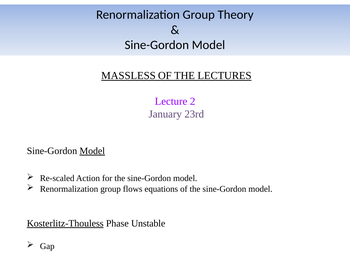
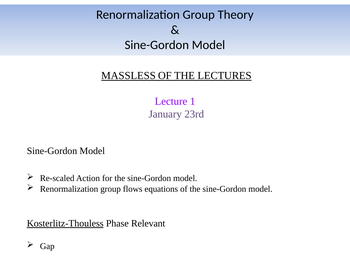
2: 2 -> 1
Model at (92, 151) underline: present -> none
Unstable: Unstable -> Relevant
